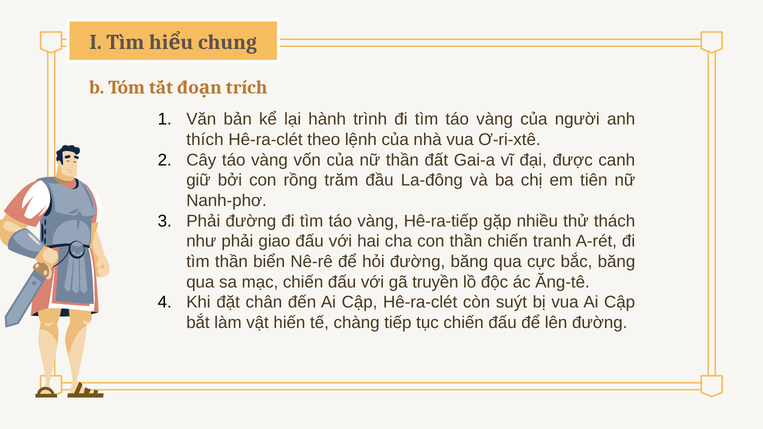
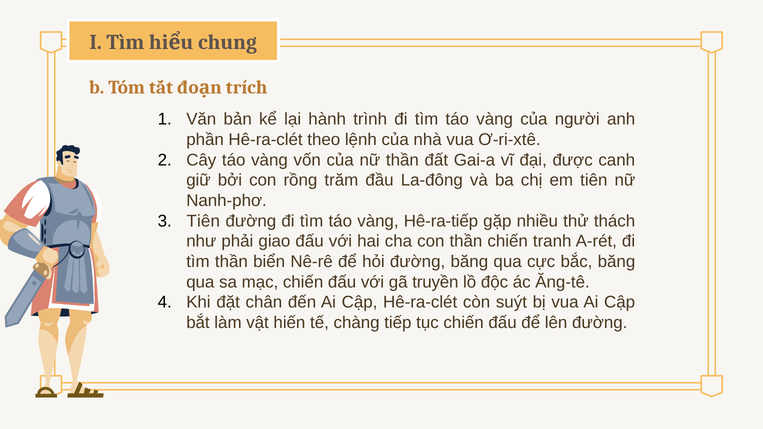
thích: thích -> phần
Phải at (203, 221): Phải -> Tiên
